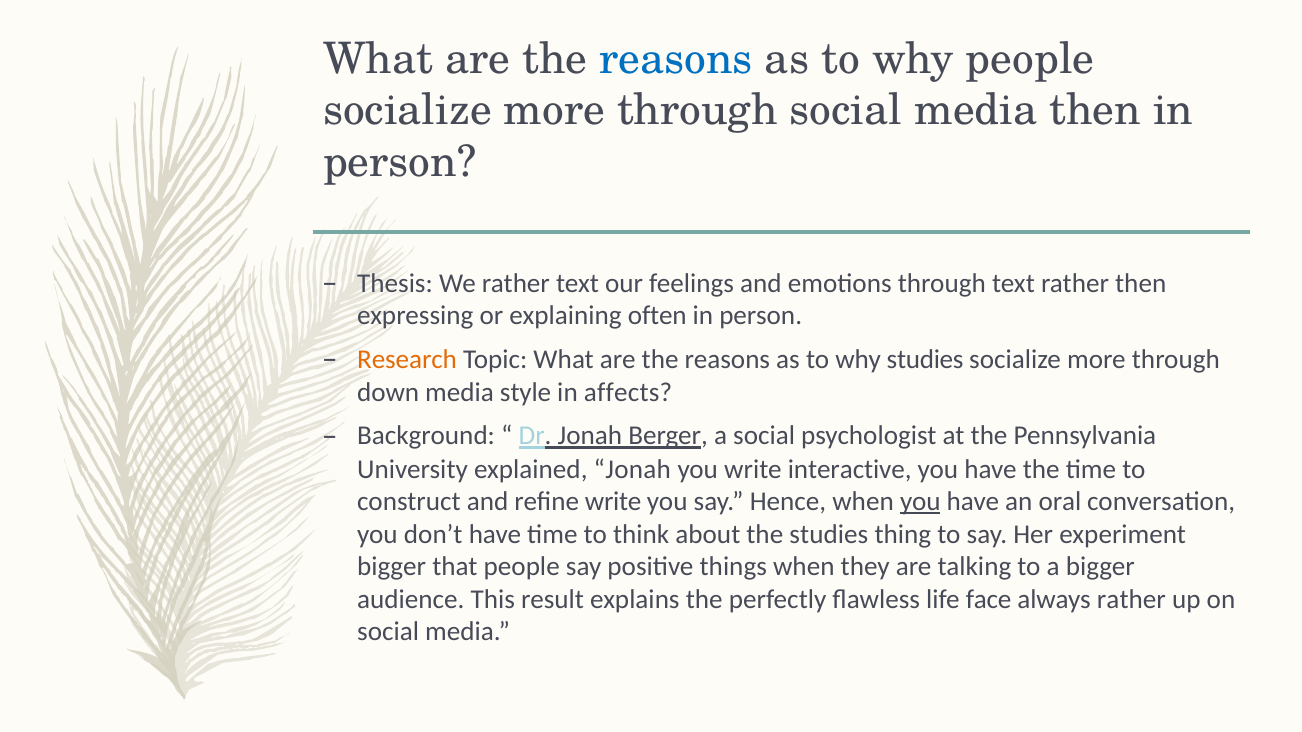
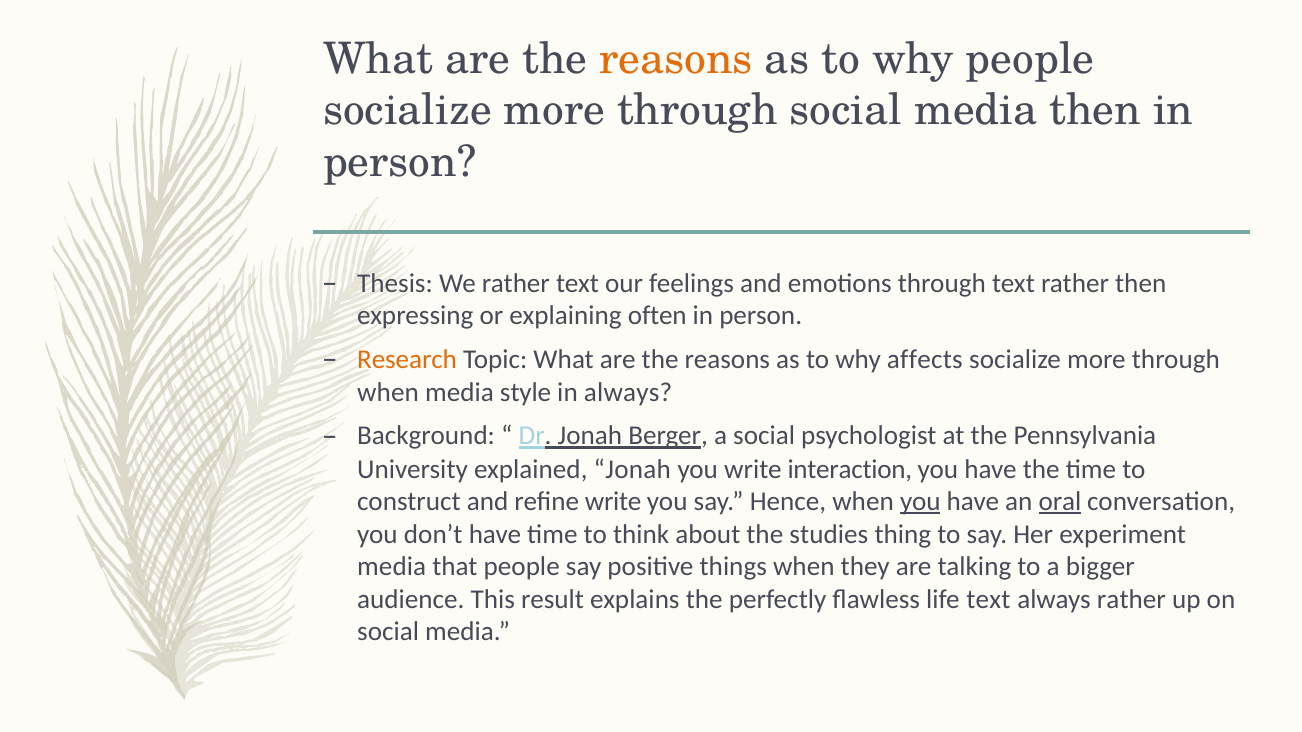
reasons at (676, 59) colour: blue -> orange
why studies: studies -> affects
down at (388, 392): down -> when
in affects: affects -> always
interactive: interactive -> interaction
oral underline: none -> present
bigger at (392, 567): bigger -> media
life face: face -> text
